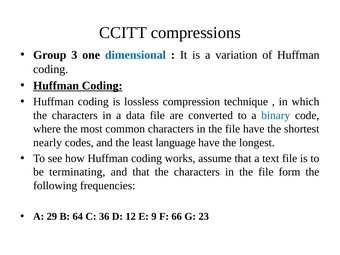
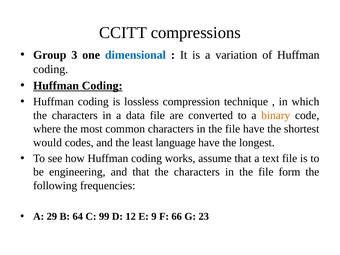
binary colour: blue -> orange
nearly: nearly -> would
terminating: terminating -> engineering
36: 36 -> 99
